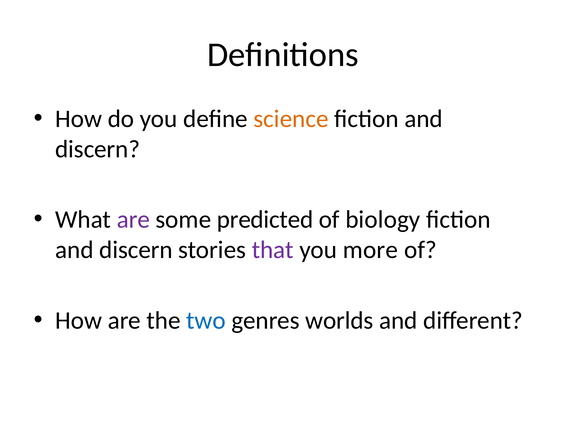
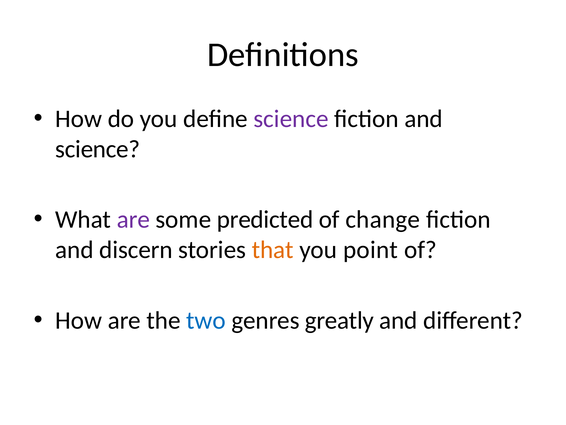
science at (291, 119) colour: orange -> purple
discern at (98, 149): discern -> science
biology: biology -> change
that colour: purple -> orange
more: more -> point
worlds: worlds -> greatly
